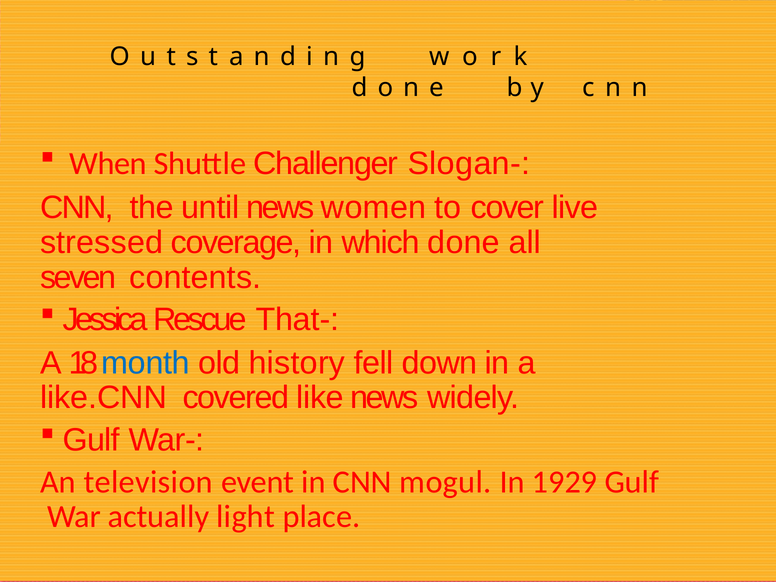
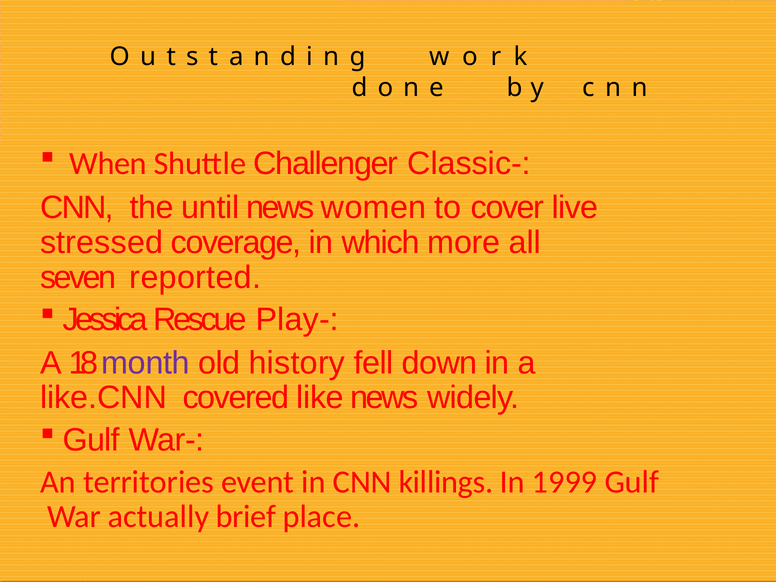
Slogan-: Slogan- -> Classic-
done: done -> more
contents: contents -> reported
That-: That- -> Play-
month colour: blue -> purple
television: television -> territories
mogul: mogul -> killings
1929: 1929 -> 1999
light: light -> brief
